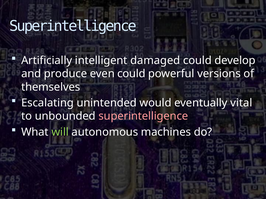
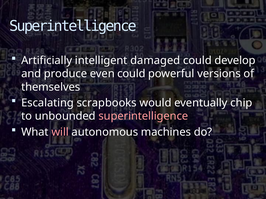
unintended: unintended -> scrapbooks
vital: vital -> chip
will colour: light green -> pink
